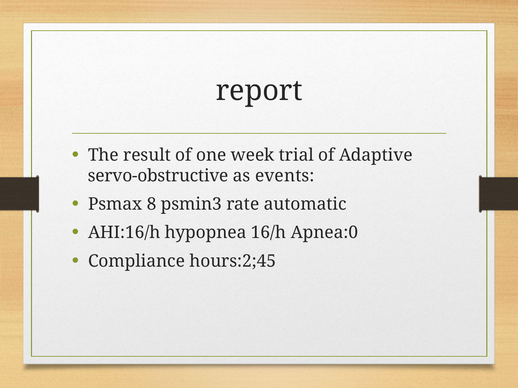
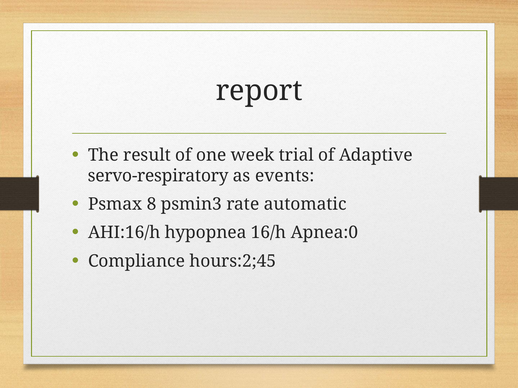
servo-obstructive: servo-obstructive -> servo-respiratory
